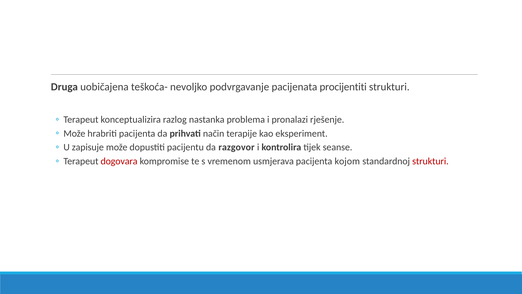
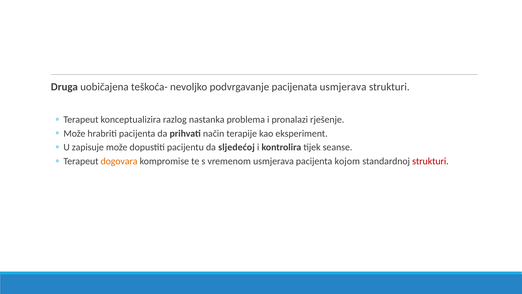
pacijenata procijentiti: procijentiti -> usmjerava
razgovor: razgovor -> sljedećoj
dogovara colour: red -> orange
